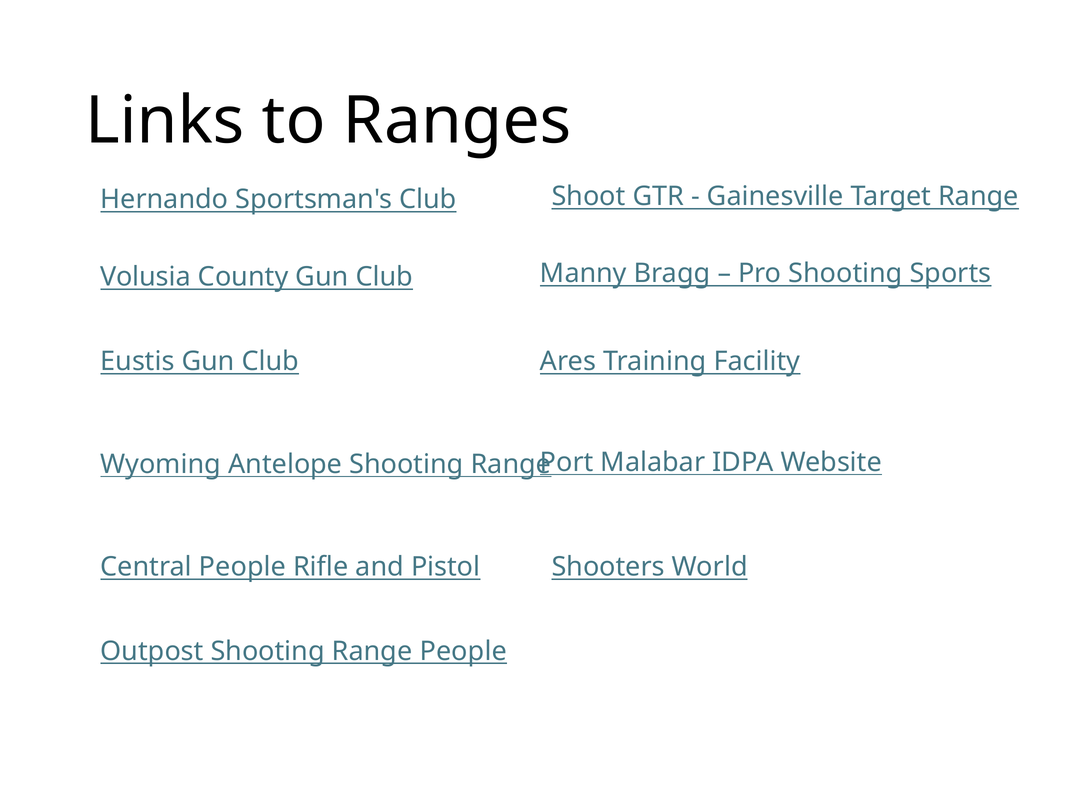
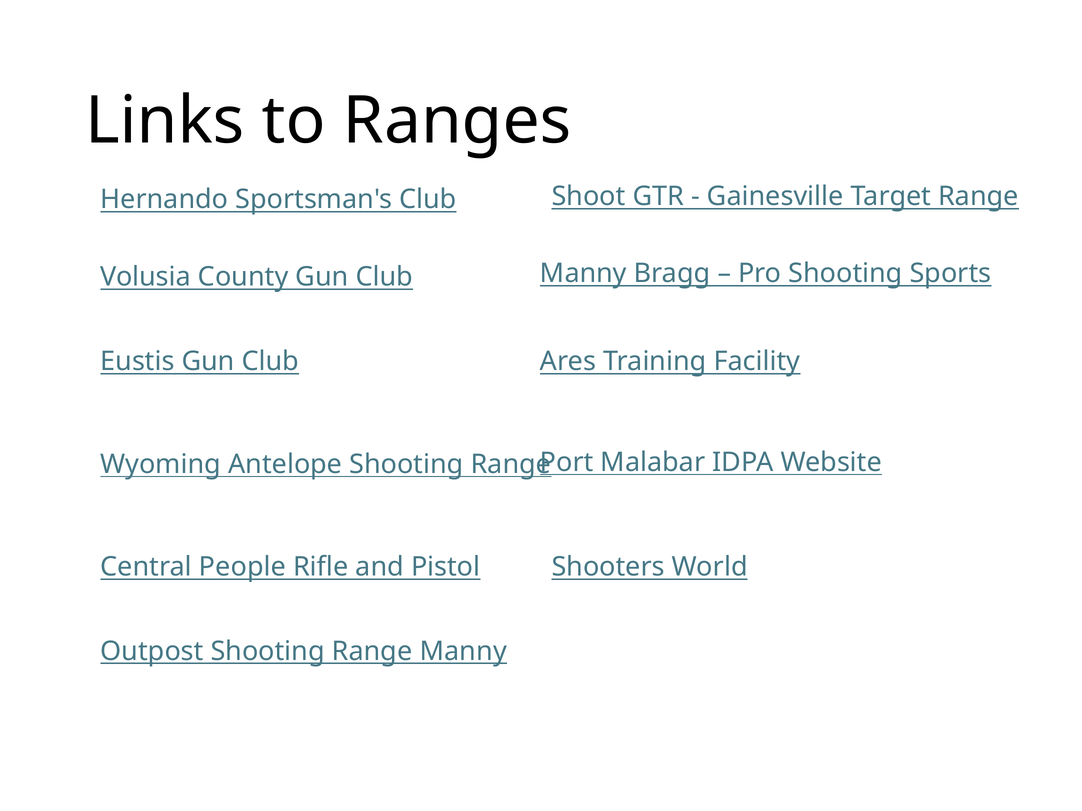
Range People: People -> Manny
